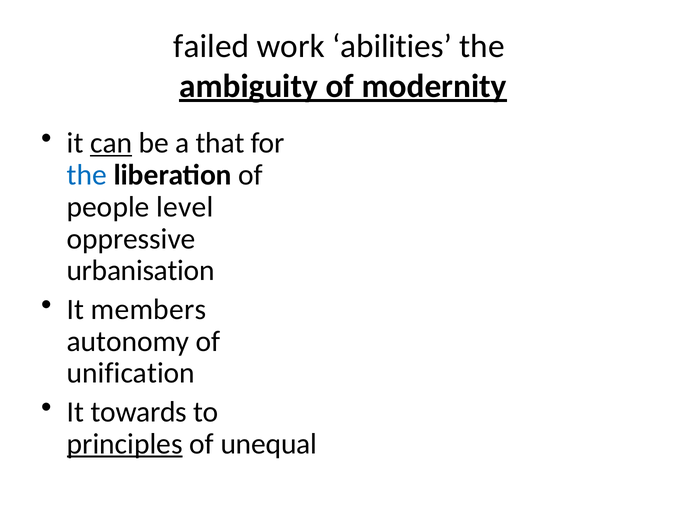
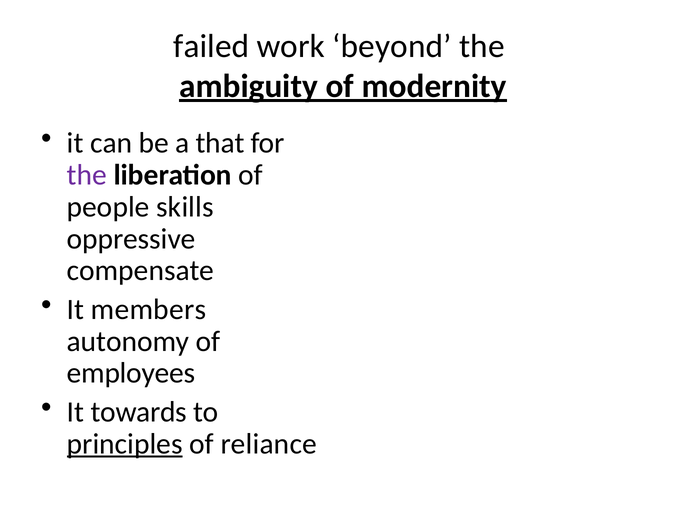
abilities: abilities -> beyond
can underline: present -> none
the at (87, 175) colour: blue -> purple
level: level -> skills
urbanisation: urbanisation -> compensate
unification: unification -> employees
unequal: unequal -> reliance
